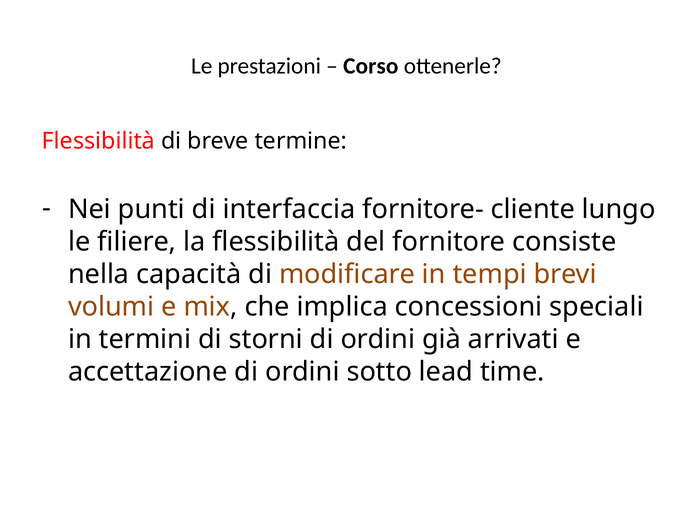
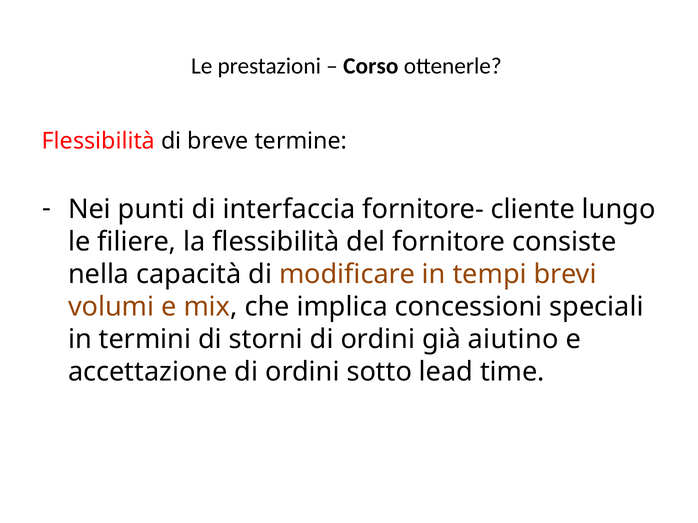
arrivati: arrivati -> aiutino
